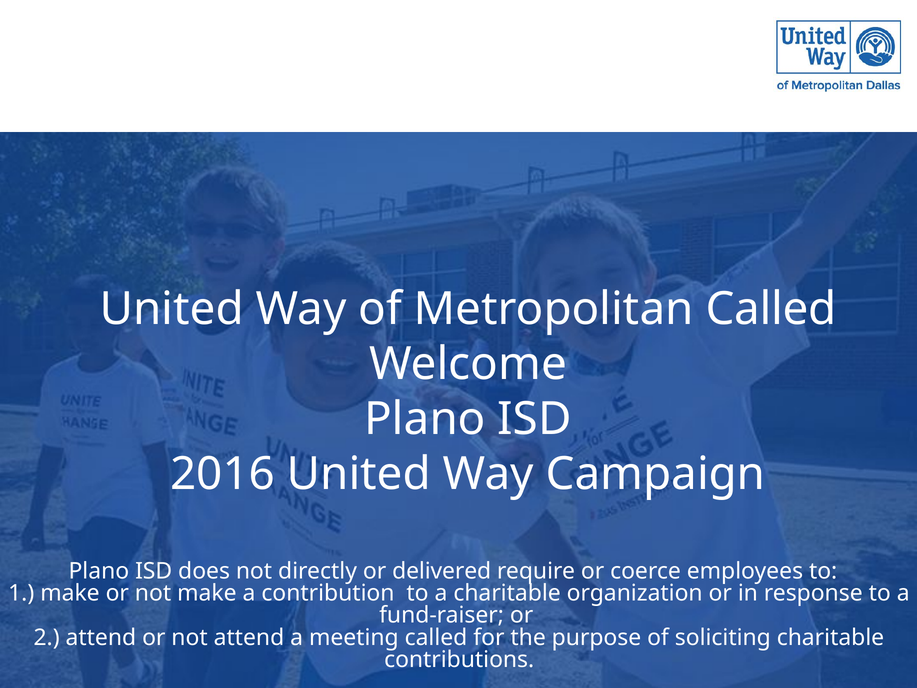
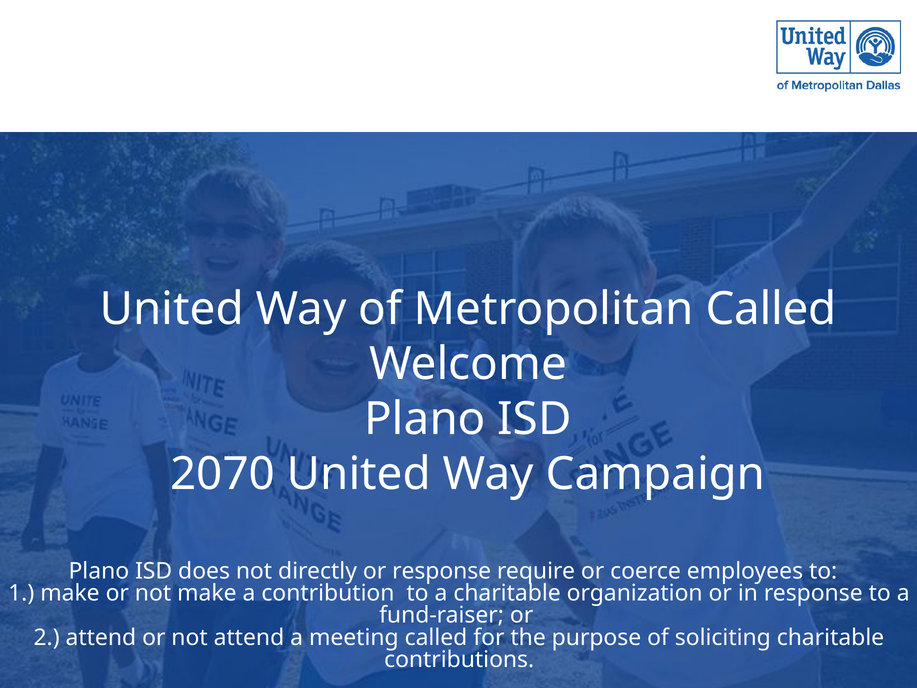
2016: 2016 -> 2070
or delivered: delivered -> response
